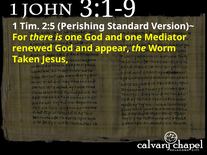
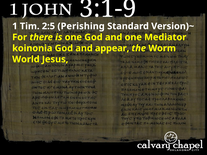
renewed: renewed -> koinonia
Taken: Taken -> World
